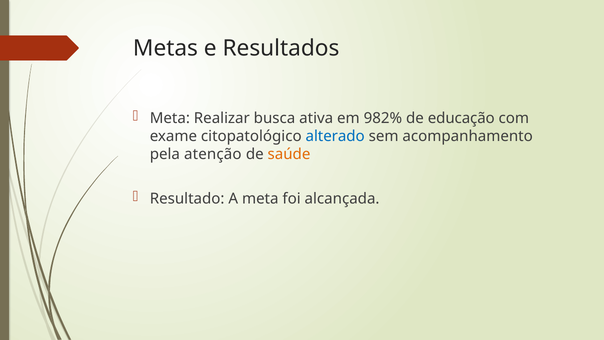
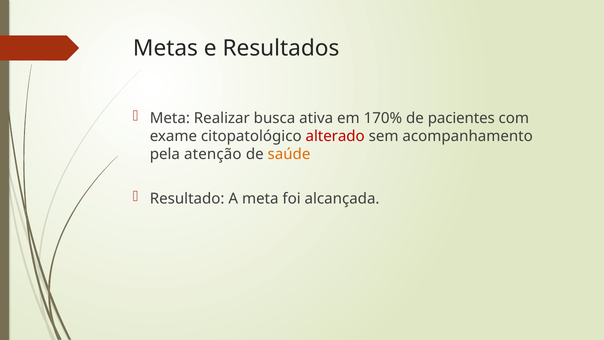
982%: 982% -> 170%
educação: educação -> pacientes
alterado colour: blue -> red
